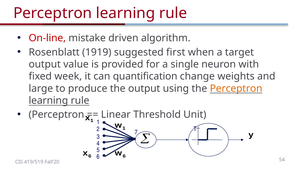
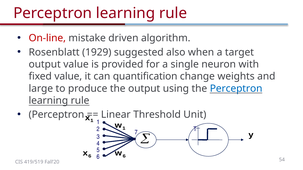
1919: 1919 -> 1929
first: first -> also
fixed week: week -> value
Perceptron at (236, 89) colour: orange -> blue
